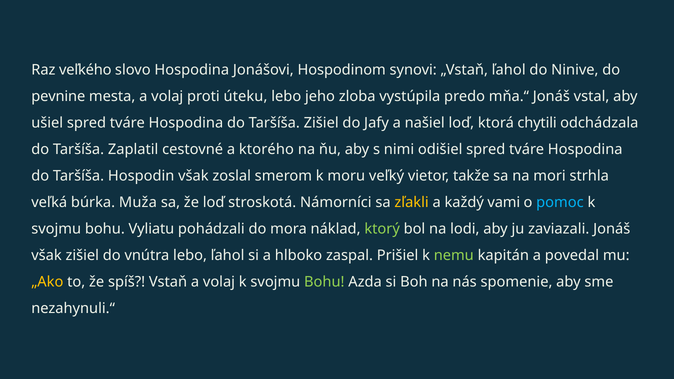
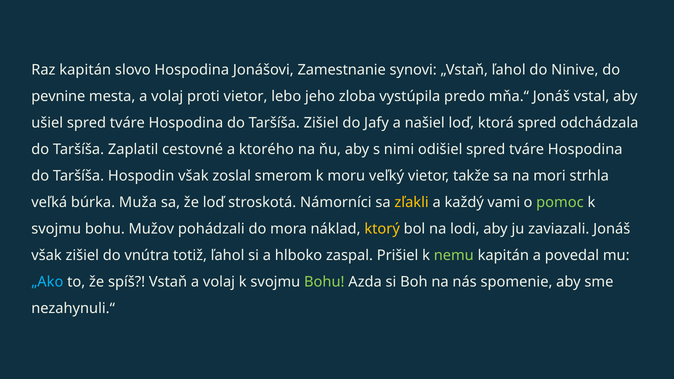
Raz veľkého: veľkého -> kapitán
Hospodinom: Hospodinom -> Zamestnanie
proti úteku: úteku -> vietor
ktorá chytili: chytili -> spred
pomoc colour: light blue -> light green
Vyliatu: Vyliatu -> Mužov
ktorý colour: light green -> yellow
vnútra lebo: lebo -> totiž
„Ako colour: yellow -> light blue
